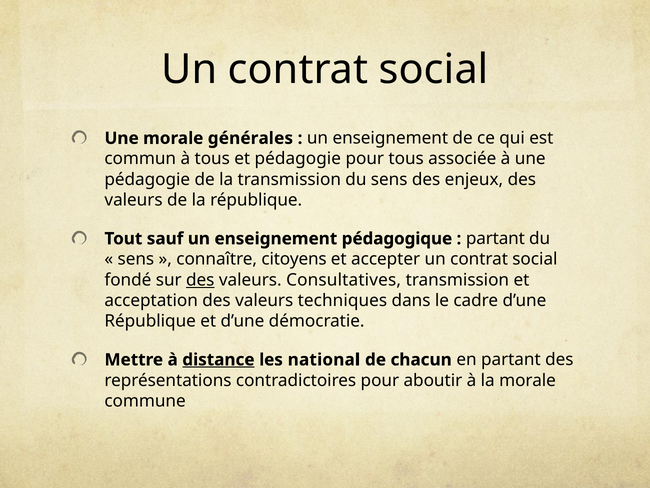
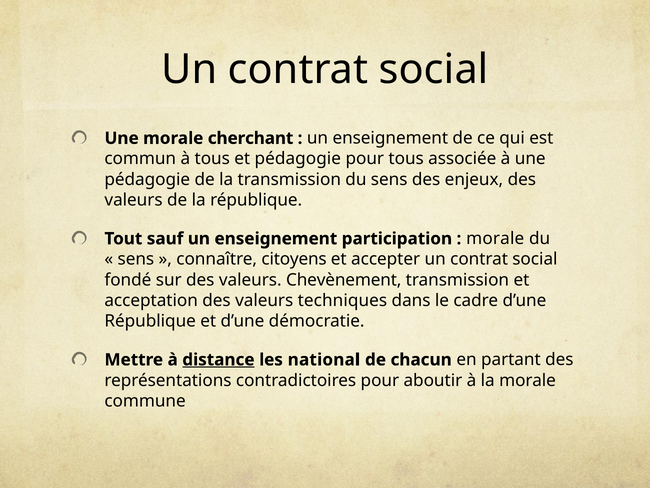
générales: générales -> cherchant
pédagogique: pédagogique -> participation
partant at (495, 238): partant -> morale
des at (200, 280) underline: present -> none
Consultatives: Consultatives -> Chevènement
